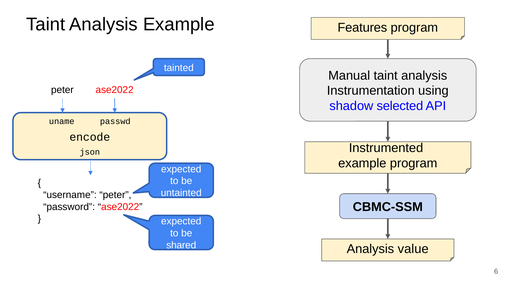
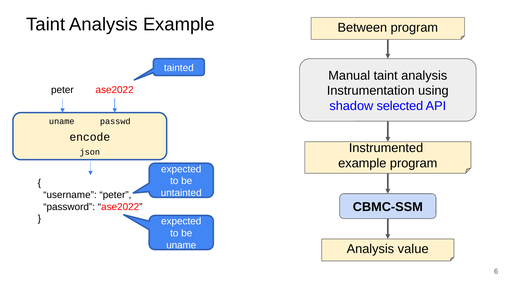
Features: Features -> Between
shared at (181, 245): shared -> uname
